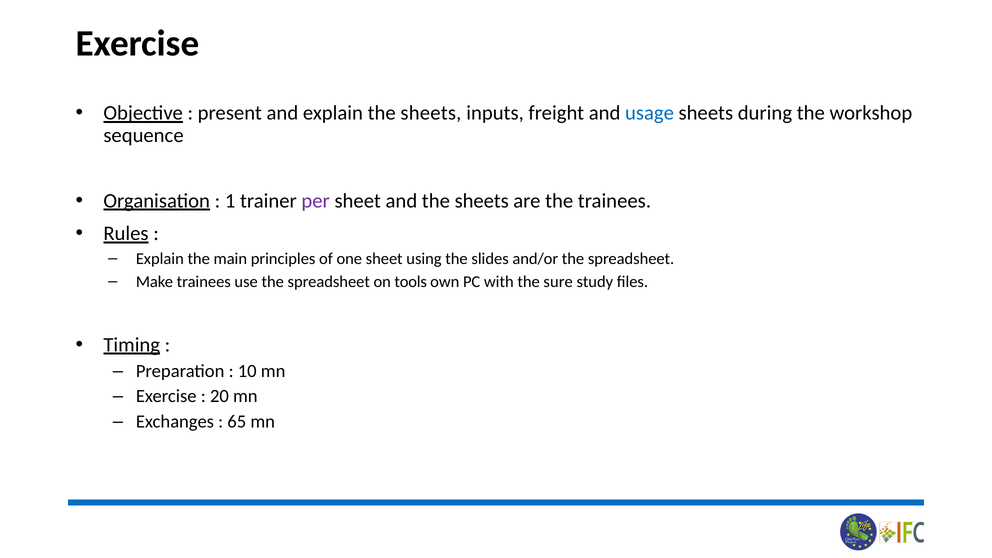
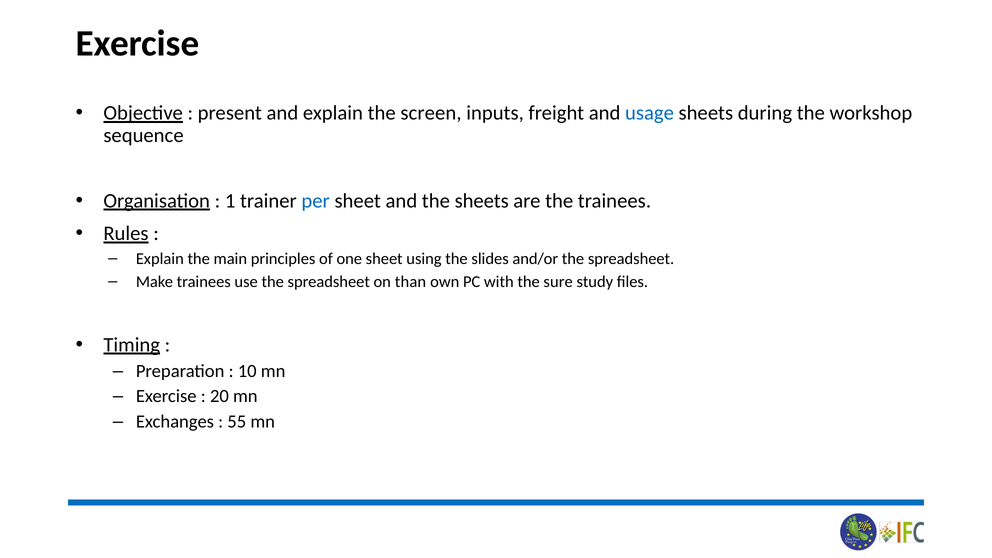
explain the sheets: sheets -> screen
per colour: purple -> blue
tools: tools -> than
65: 65 -> 55
